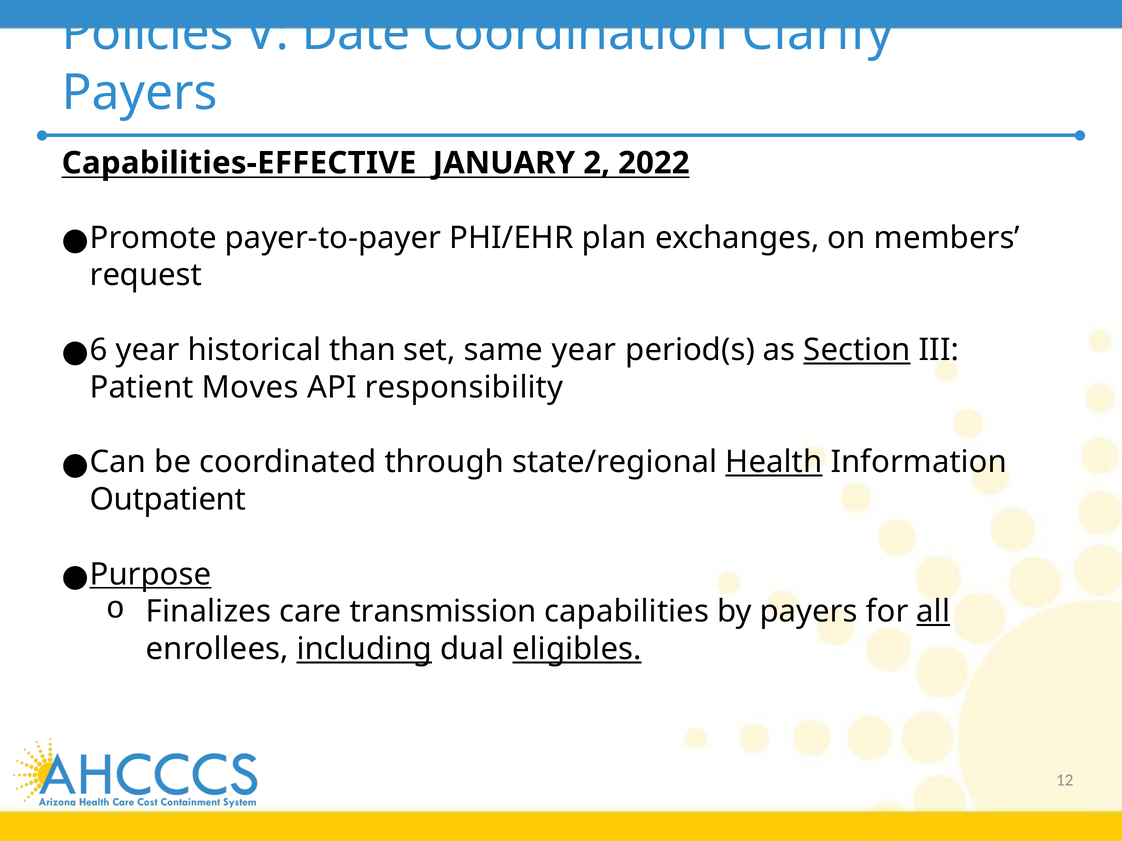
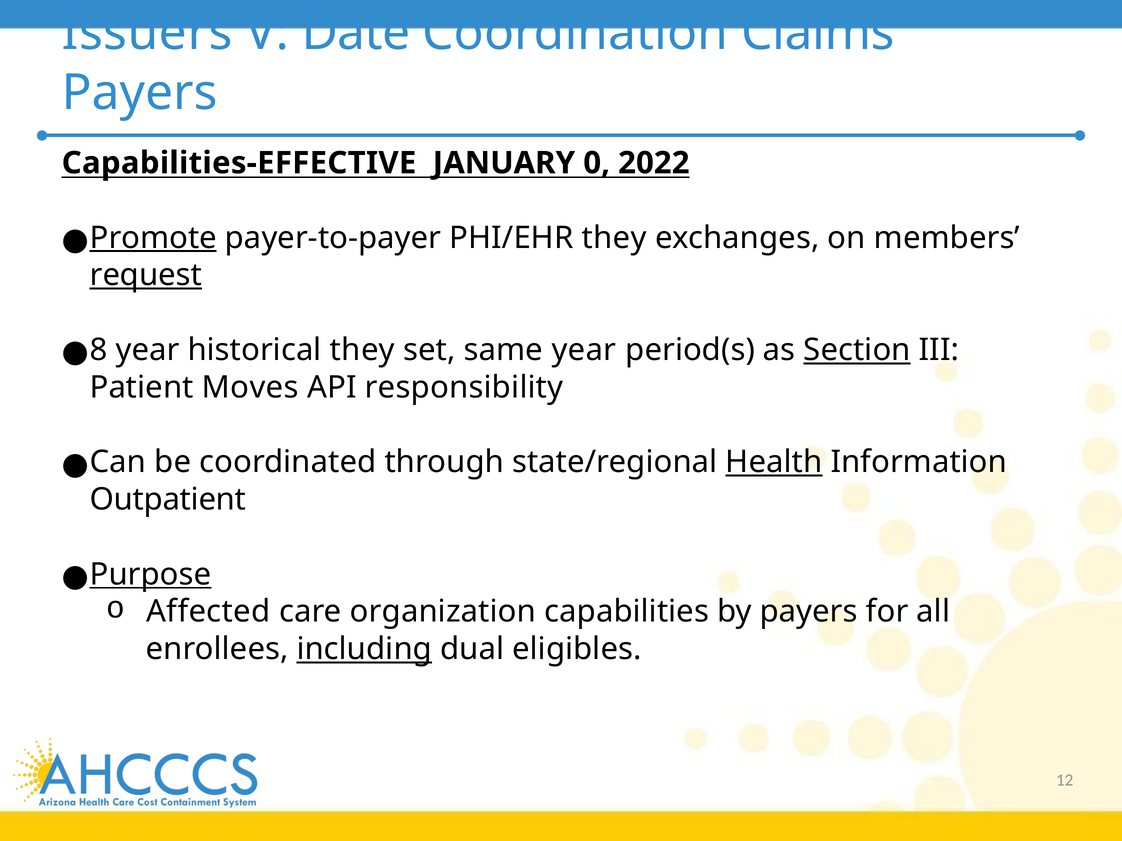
Policies: Policies -> Issuers
Clarify: Clarify -> Claims
2: 2 -> 0
Promote underline: none -> present
PHI/EHR plan: plan -> they
request underline: none -> present
6: 6 -> 8
historical than: than -> they
Finalizes: Finalizes -> Affected
transmission: transmission -> organization
all underline: present -> none
eligibles underline: present -> none
